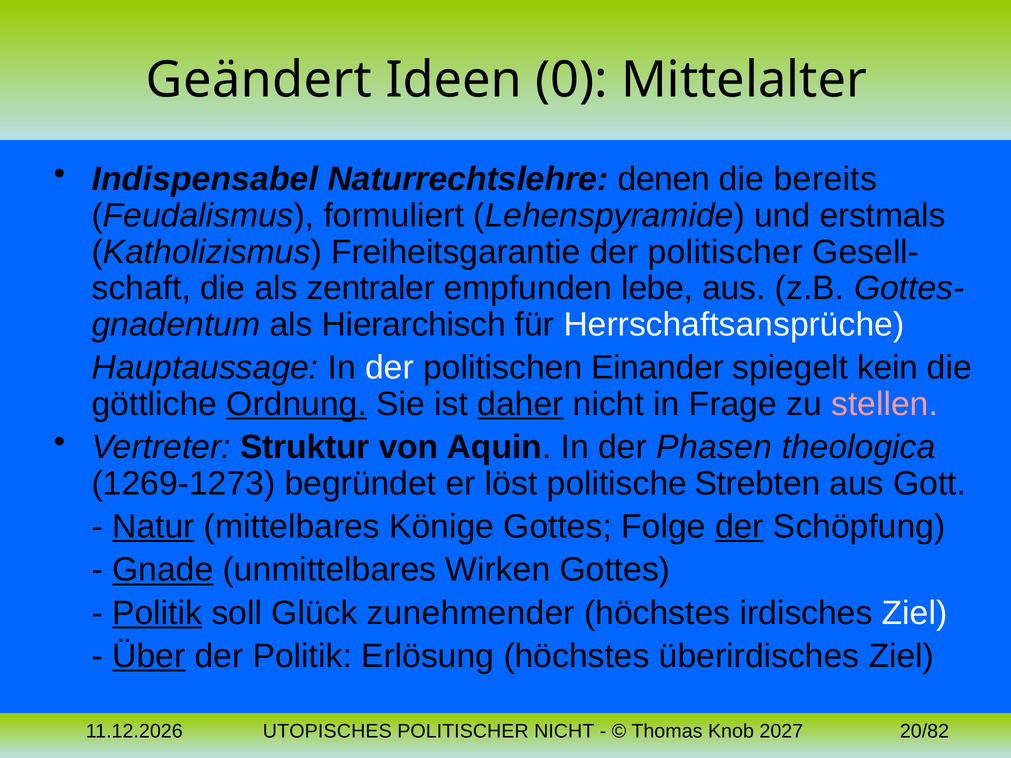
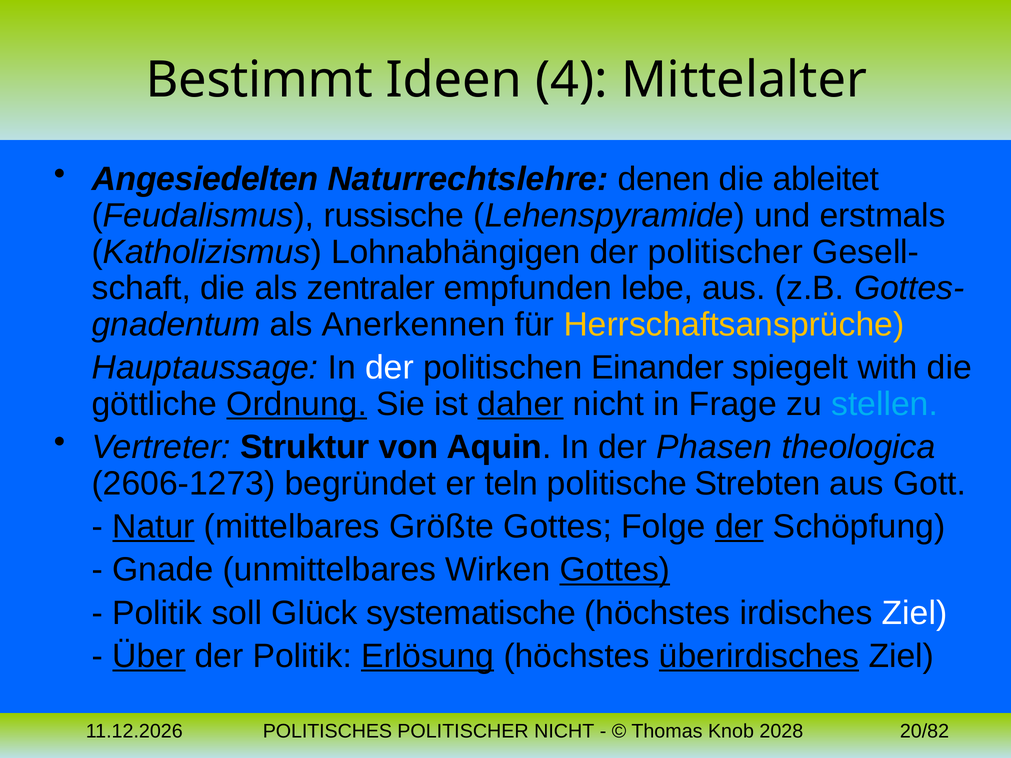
Geändert: Geändert -> Bestimmt
0: 0 -> 4
Indispensabel: Indispensabel -> Angesiedelten
bereits: bereits -> ableitet
formuliert: formuliert -> russische
Freiheitsgarantie: Freiheitsgarantie -> Lohnabhängigen
Hierarchisch: Hierarchisch -> Anerkennen
Herrschaftsansprüche colour: white -> yellow
kein: kein -> with
stellen colour: pink -> light blue
1269-1273: 1269-1273 -> 2606-1273
löst: löst -> teln
Könige: Könige -> Größte
Gnade underline: present -> none
Gottes at (615, 570) underline: none -> present
Politik at (157, 613) underline: present -> none
zunehmender: zunehmender -> systematische
Erlösung underline: none -> present
überirdisches underline: none -> present
UTOPISCHES: UTOPISCHES -> POLITISCHES
2027: 2027 -> 2028
